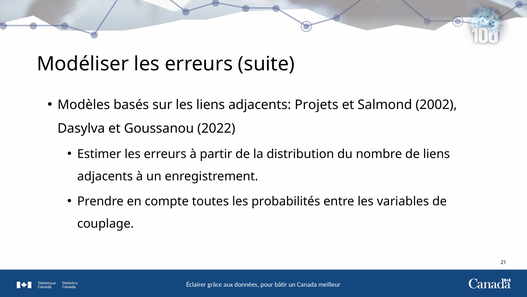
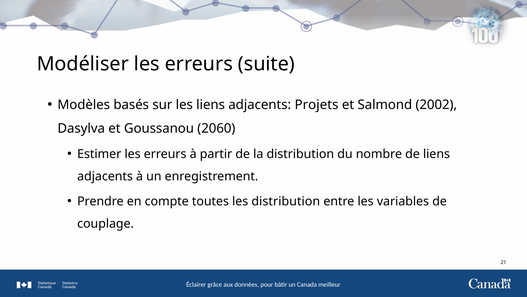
2022: 2022 -> 2060
les probabilités: probabilités -> distribution
